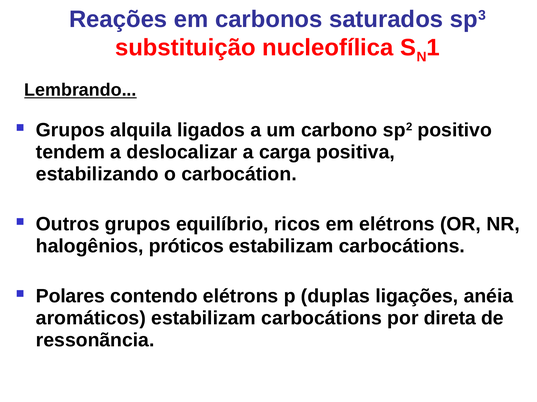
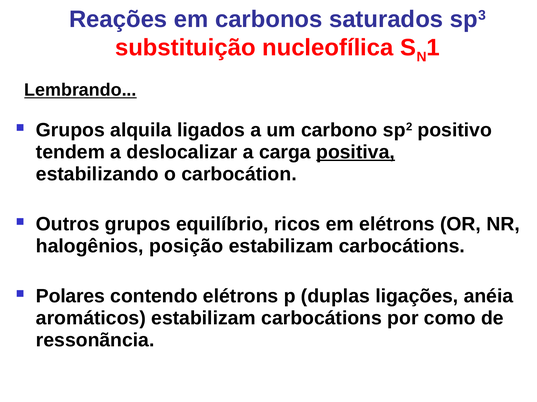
positiva underline: none -> present
próticos: próticos -> posição
direta: direta -> como
